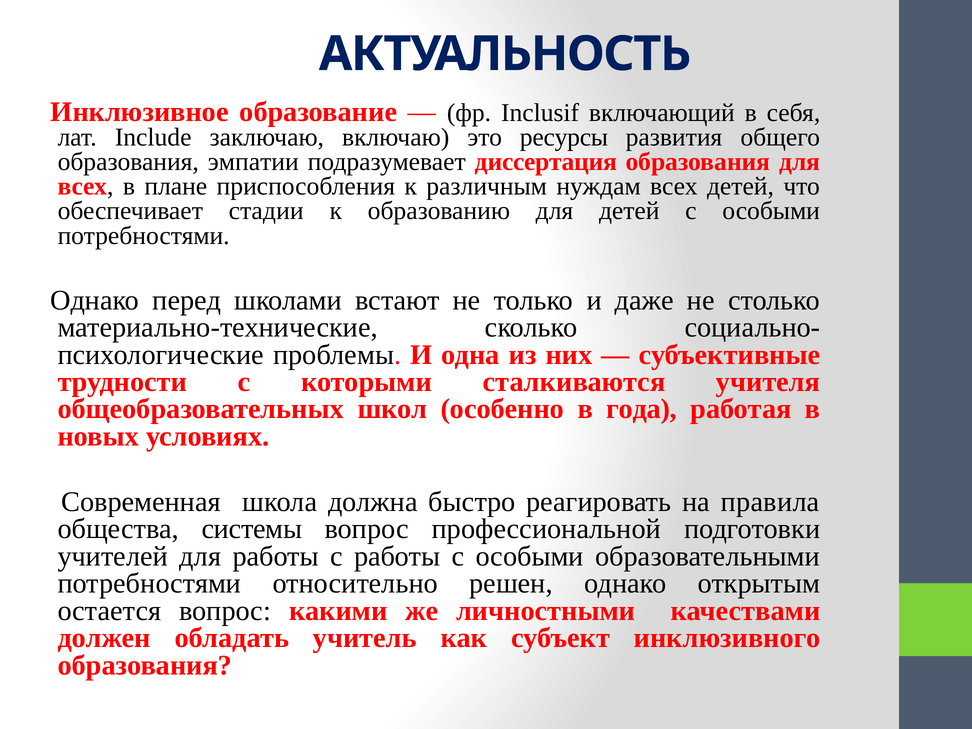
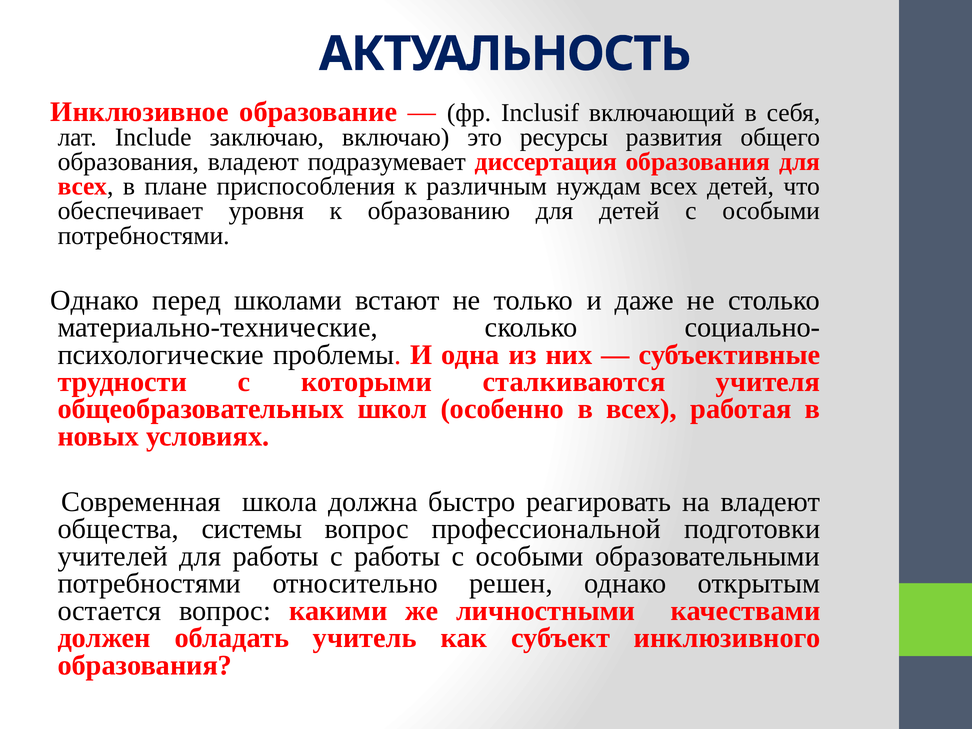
образования эмпатии: эмпатии -> владеют
стадии: стадии -> уровня
в года: года -> всех
на правила: правила -> владеют
